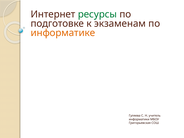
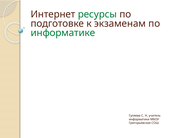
информатике colour: orange -> green
